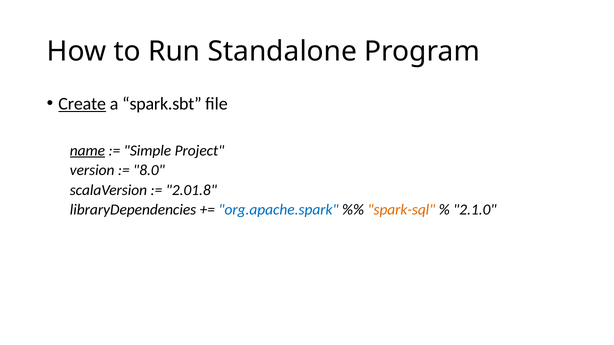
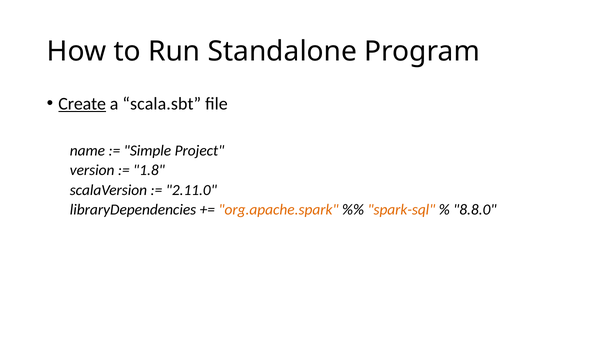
spark.sbt: spark.sbt -> scala.sbt
name underline: present -> none
8.0: 8.0 -> 1.8
2.01.8: 2.01.8 -> 2.11.0
org.apache.spark colour: blue -> orange
2.1.0: 2.1.0 -> 8.8.0
